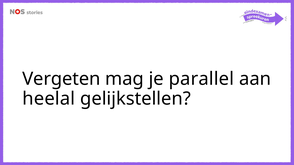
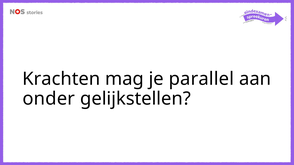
Vergeten: Vergeten -> Krachten
heelal: heelal -> onder
